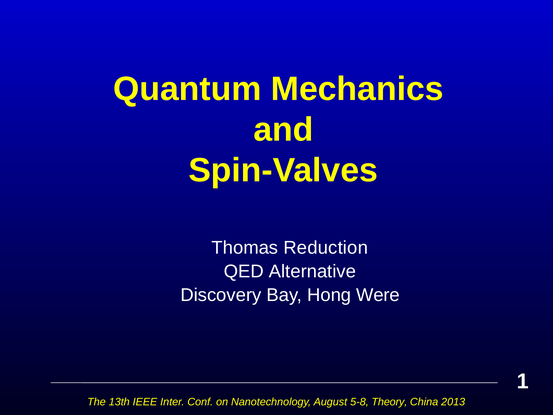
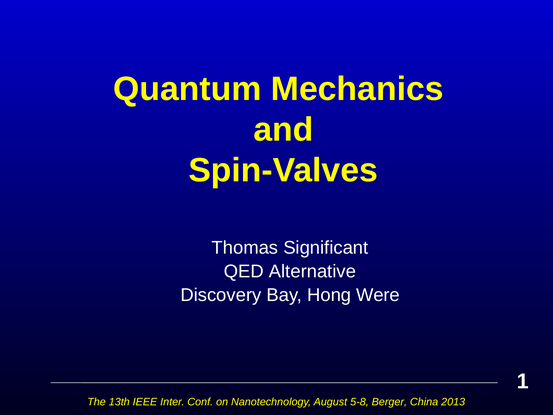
Reduction: Reduction -> Significant
Theory: Theory -> Berger
